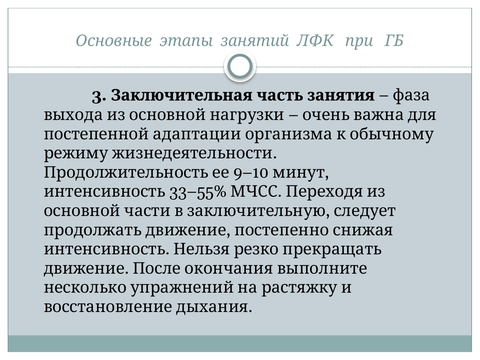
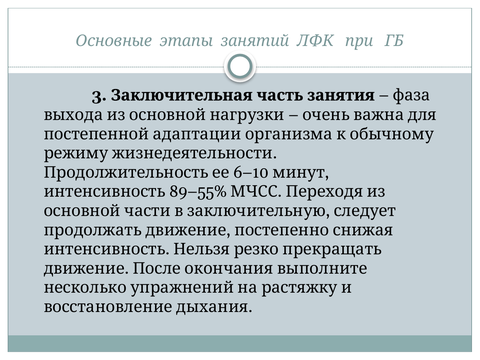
9–10: 9–10 -> 6–10
33–55%: 33–55% -> 89–55%
